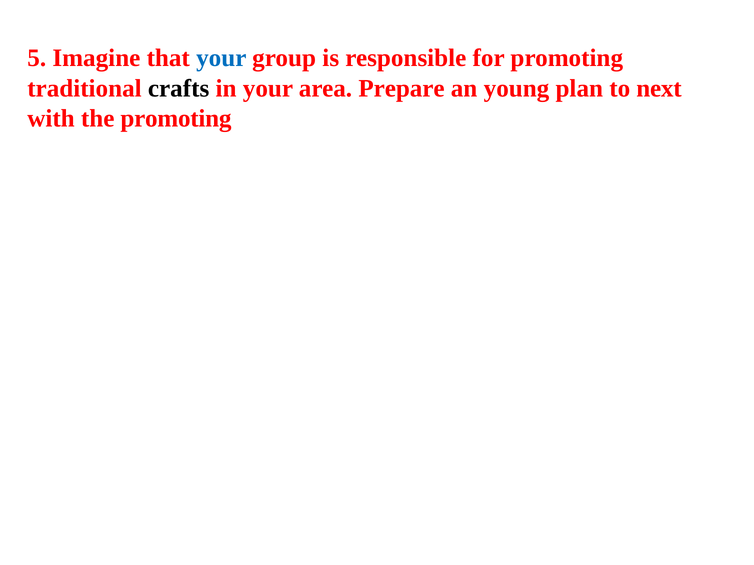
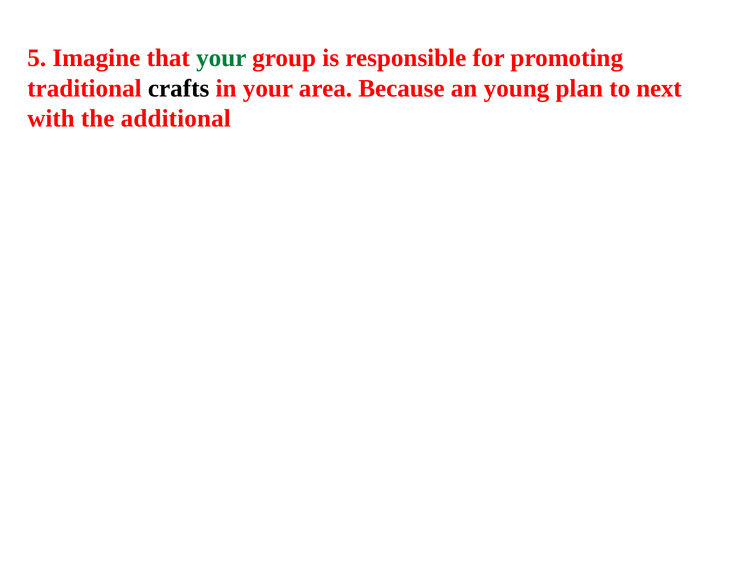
your at (221, 58) colour: blue -> green
Prepare: Prepare -> Because
the promoting: promoting -> additional
